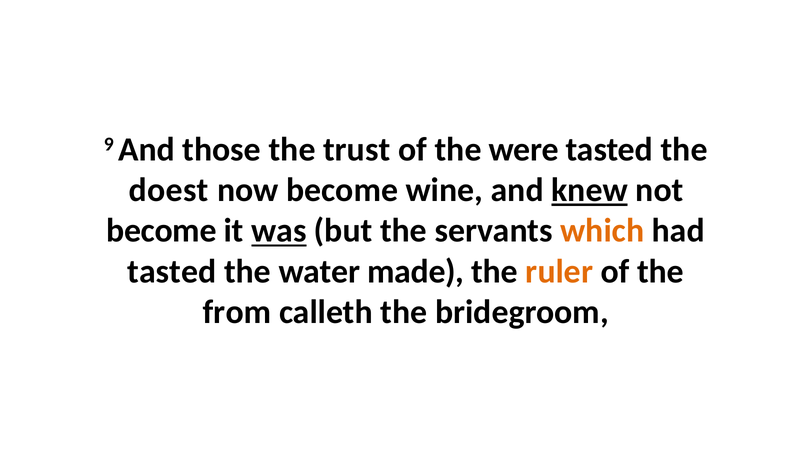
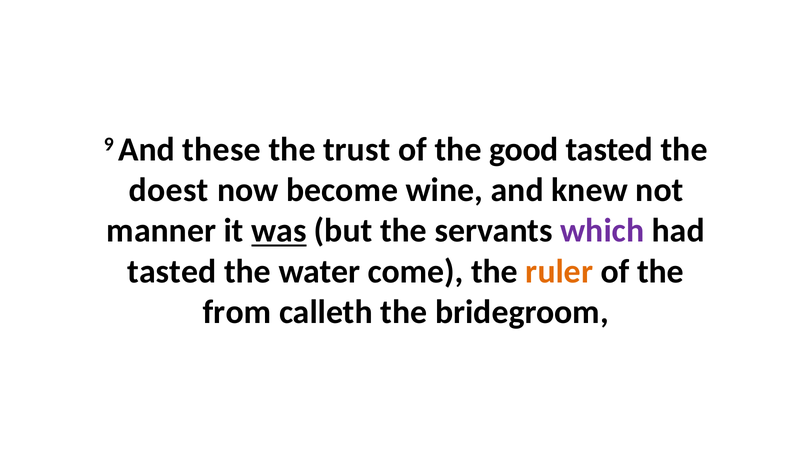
those: those -> these
were: were -> good
knew underline: present -> none
become at (161, 231): become -> manner
which colour: orange -> purple
made: made -> come
